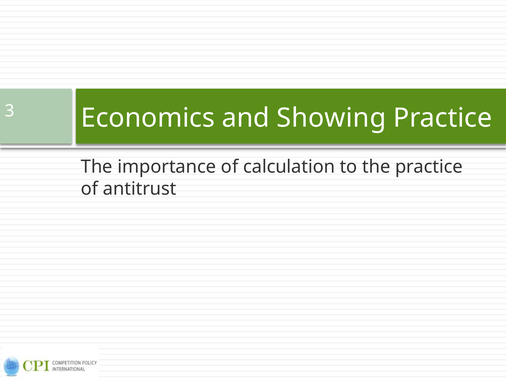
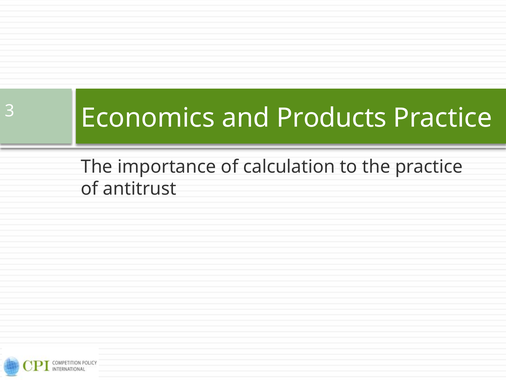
Showing: Showing -> Products
